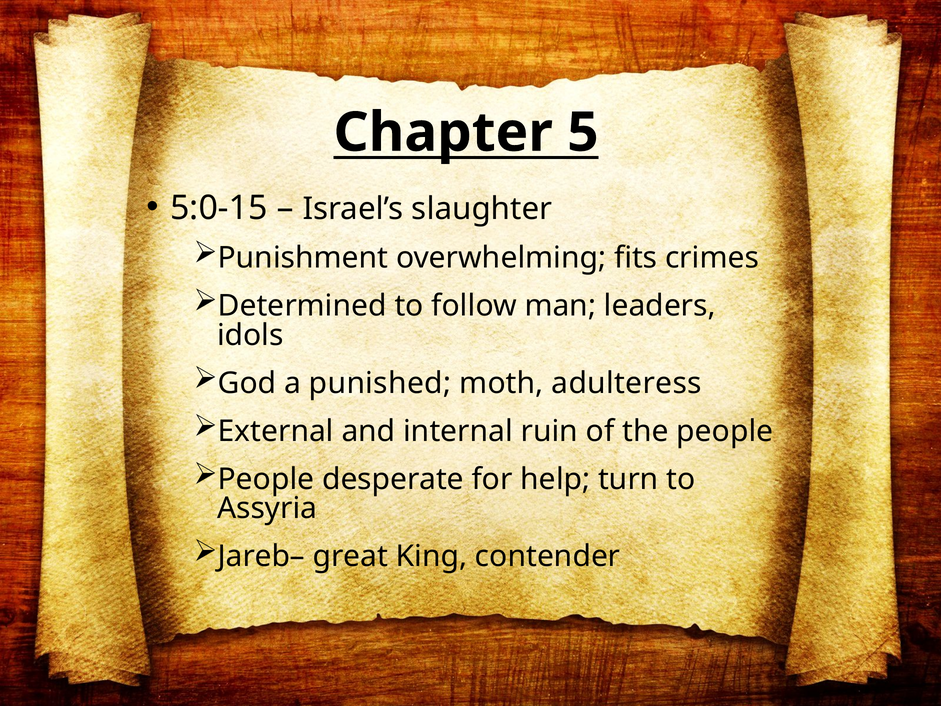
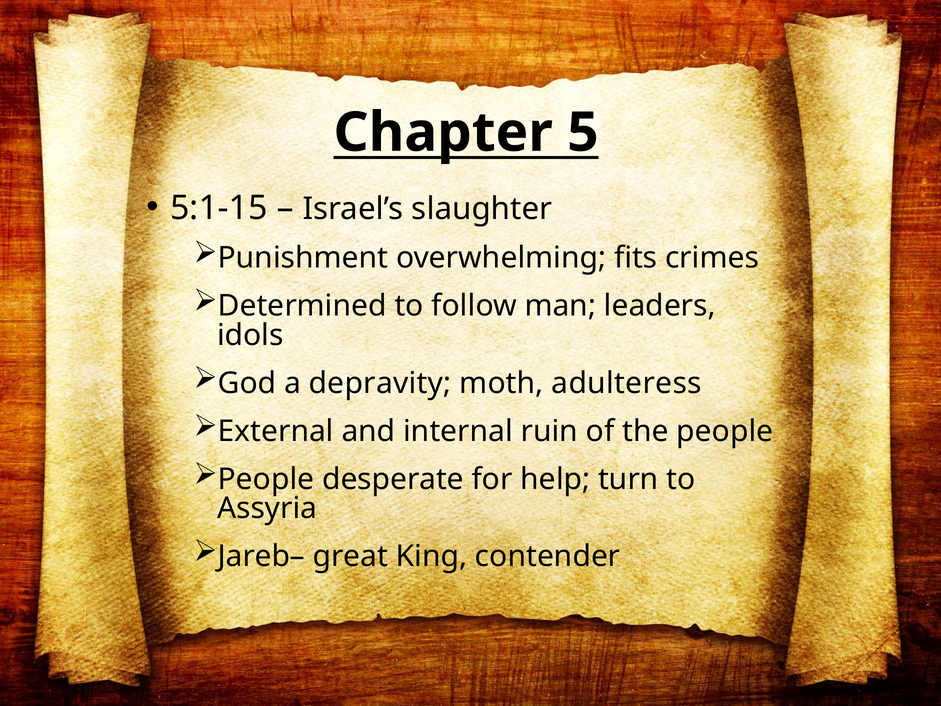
5:0-15: 5:0-15 -> 5:1-15
punished: punished -> depravity
